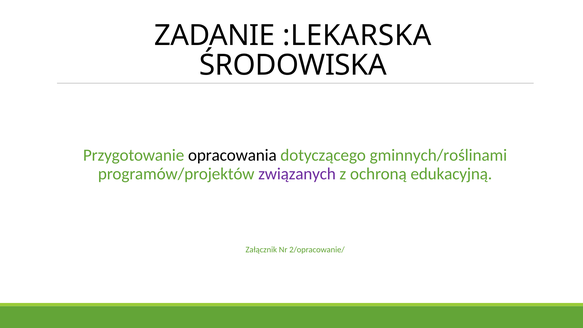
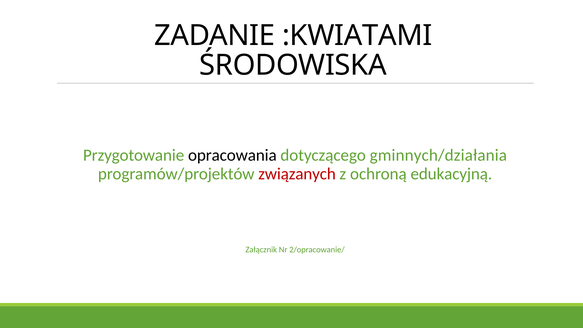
:LEKARSKA: :LEKARSKA -> :KWIATAMI
gminnych/roślinami: gminnych/roślinami -> gminnych/działania
związanych colour: purple -> red
